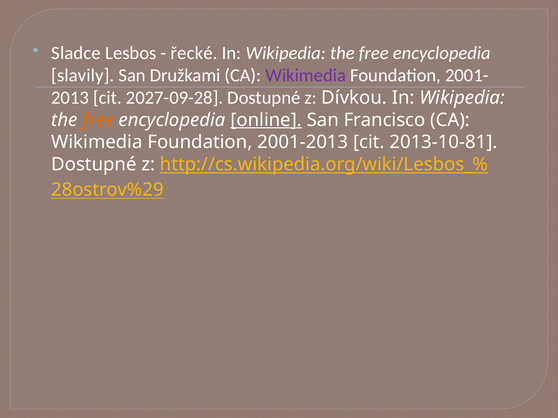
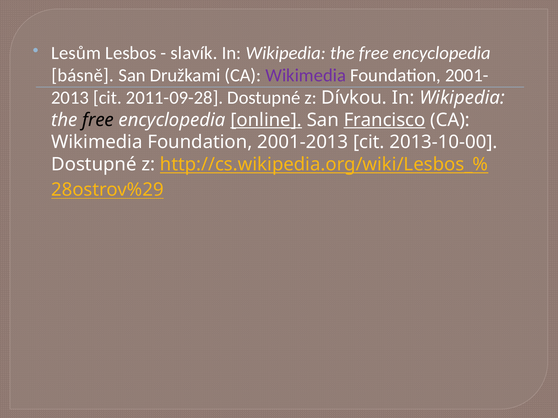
Sladce: Sladce -> Lesům
řecké: řecké -> slavík
slavily: slavily -> básně
2027-09-28: 2027-09-28 -> 2011-09-28
free at (98, 120) colour: orange -> black
Francisco underline: none -> present
2013-10-81: 2013-10-81 -> 2013-10-00
